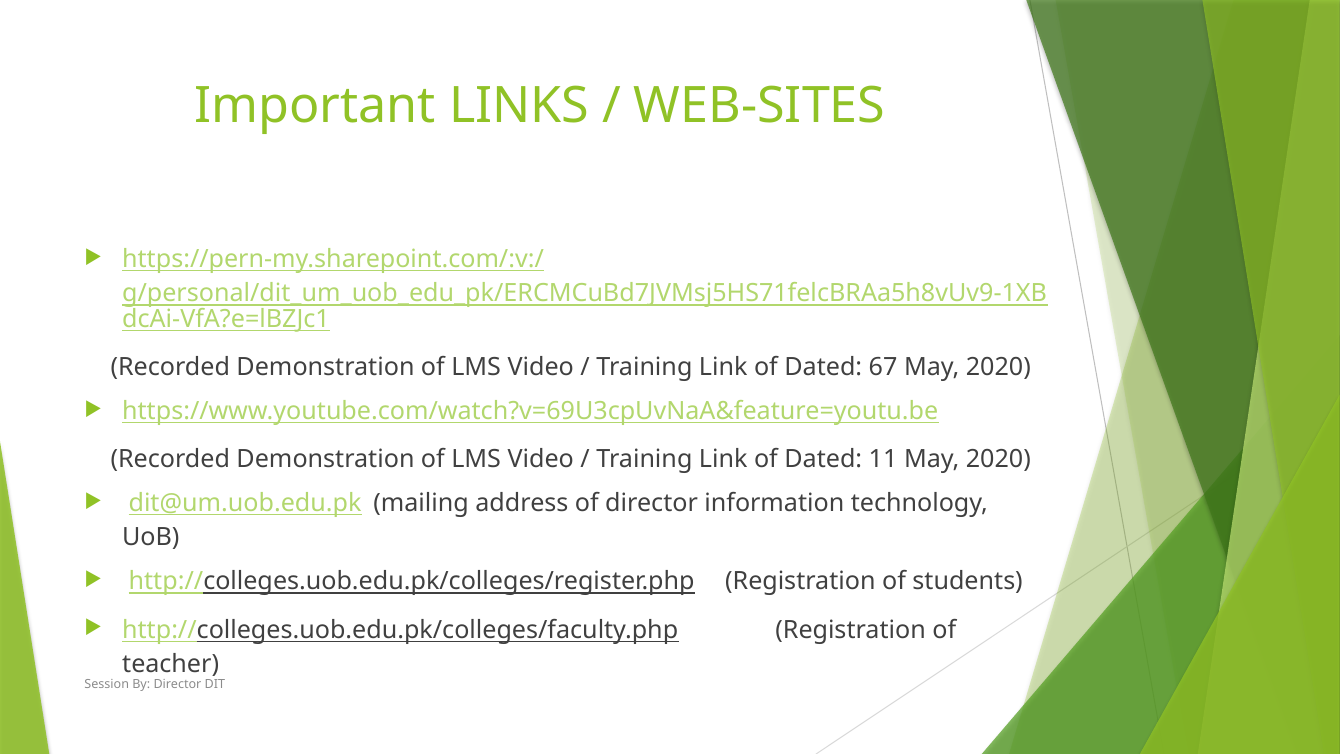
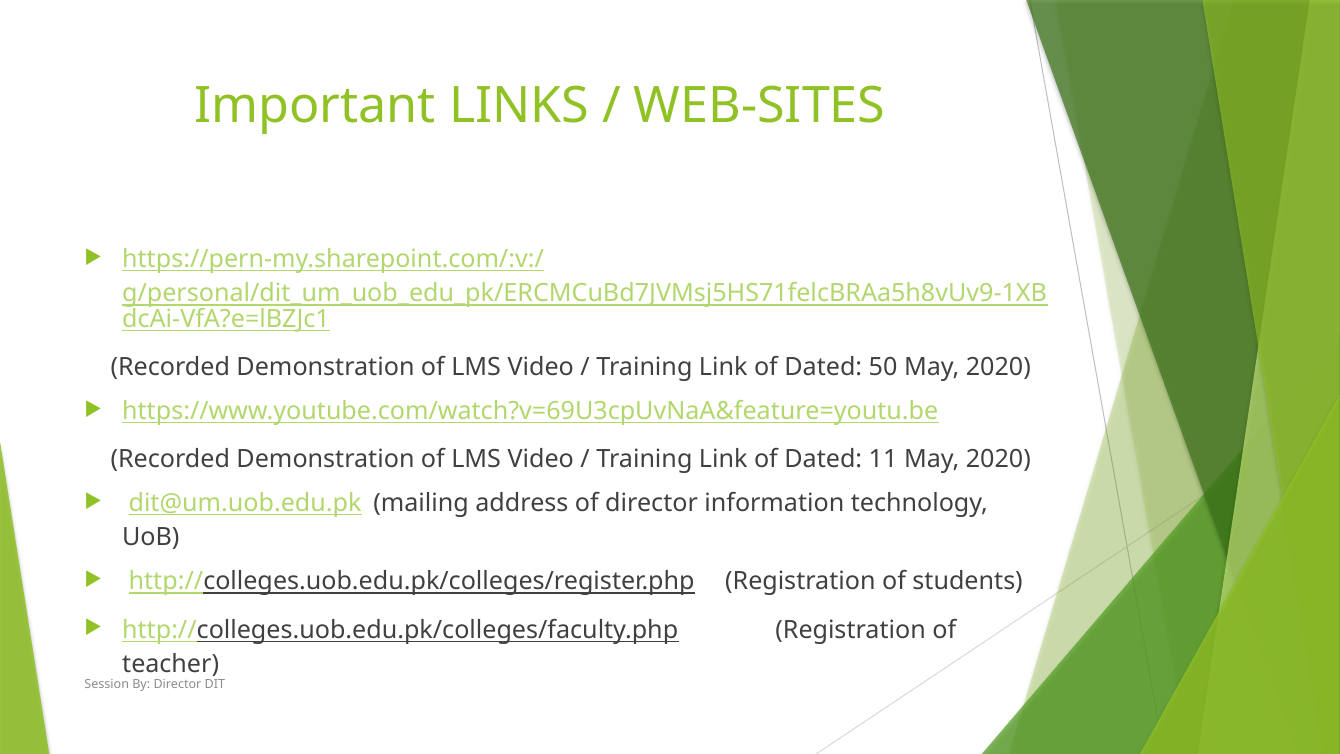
67: 67 -> 50
